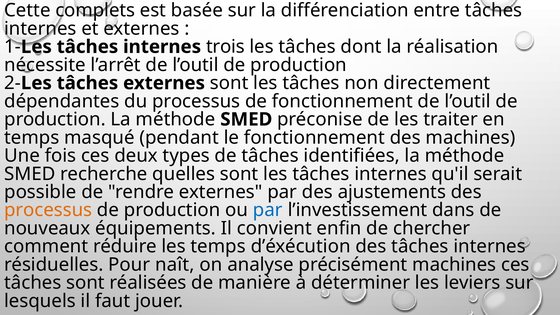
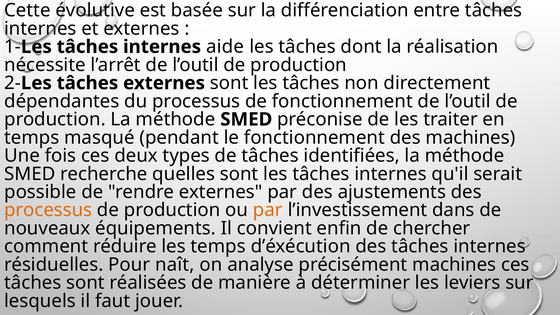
complets: complets -> évolutive
trois: trois -> aide
par at (268, 210) colour: blue -> orange
